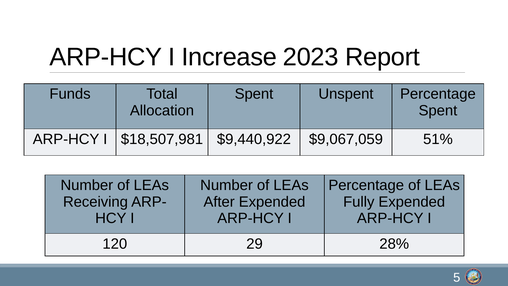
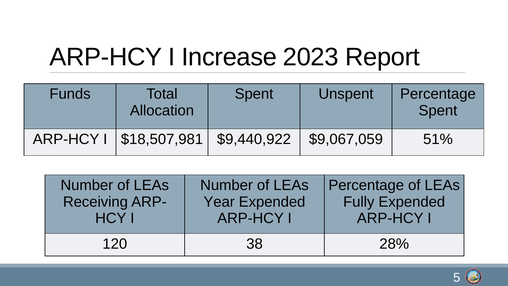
After: After -> Year
29: 29 -> 38
